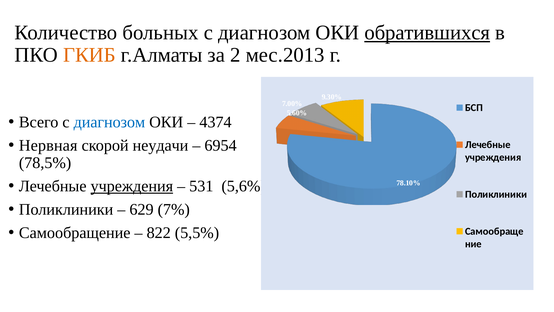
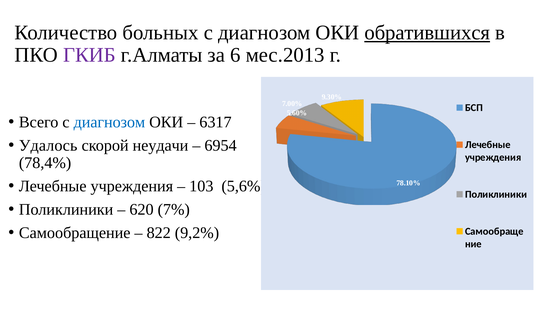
ГКИБ colour: orange -> purple
2: 2 -> 6
4374: 4374 -> 6317
Нервная: Нервная -> Удалось
78,5%: 78,5% -> 78,4%
учреждения at (132, 186) underline: present -> none
531: 531 -> 103
629: 629 -> 620
5,5%: 5,5% -> 9,2%
